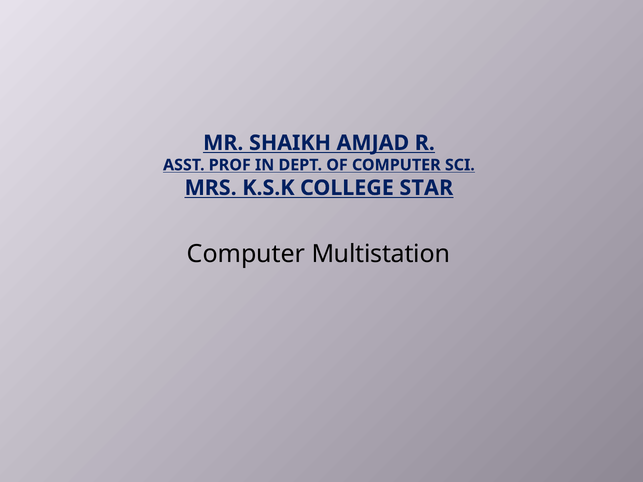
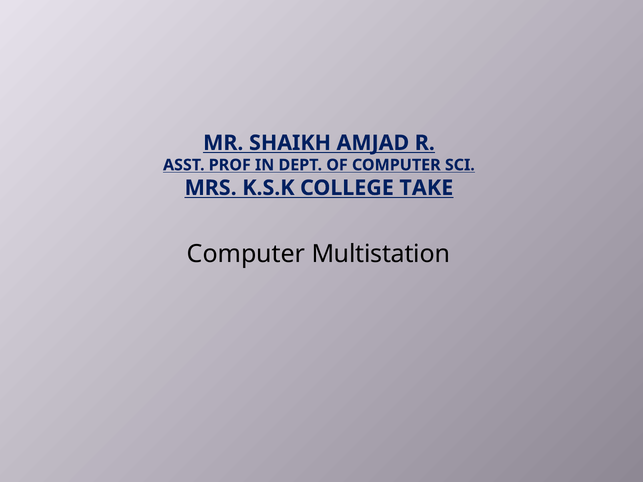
STAR: STAR -> TAKE
